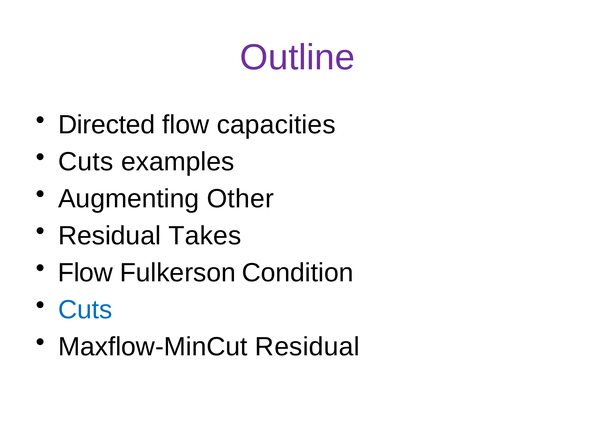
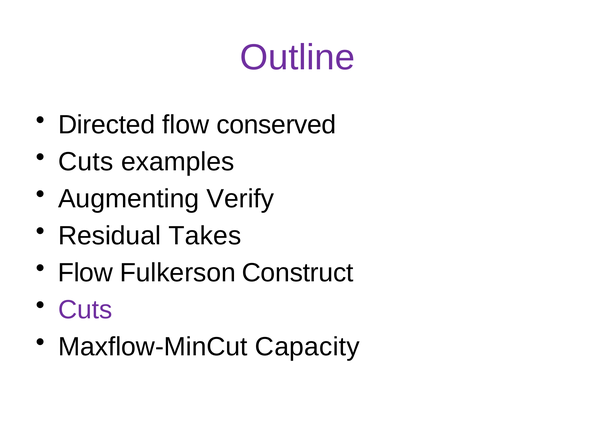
capacities: capacities -> conserved
Other: Other -> Verify
Condition: Condition -> Construct
Cuts at (85, 310) colour: blue -> purple
Maxflow-MinCut Residual: Residual -> Capacity
